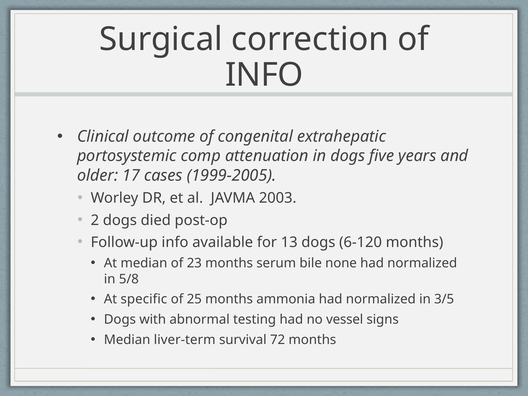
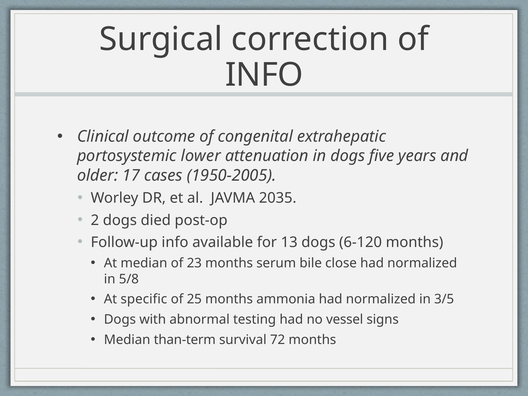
comp: comp -> lower
1999-2005: 1999-2005 -> 1950-2005
2003: 2003 -> 2035
none: none -> close
liver-term: liver-term -> than-term
